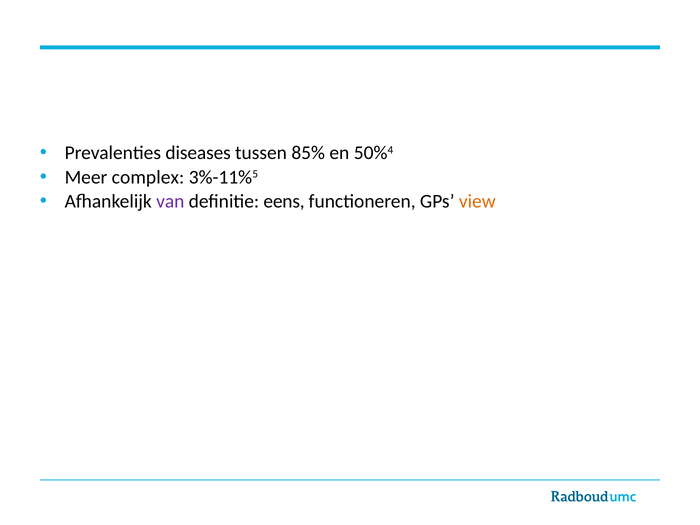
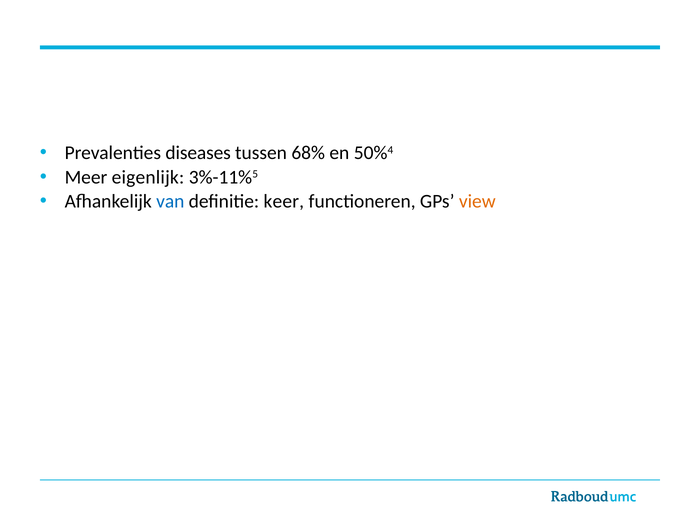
85%: 85% -> 68%
complex: complex -> eigenlijk
van colour: purple -> blue
eens: eens -> keer
